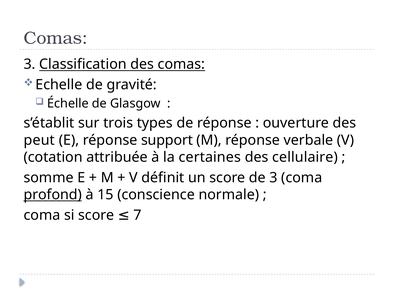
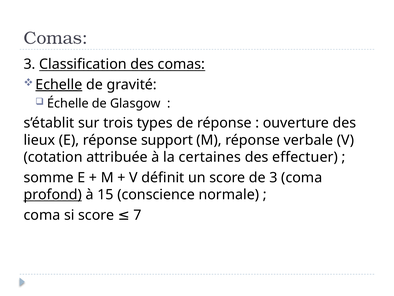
Echelle underline: none -> present
peut: peut -> lieux
cellulaire: cellulaire -> effectuer
